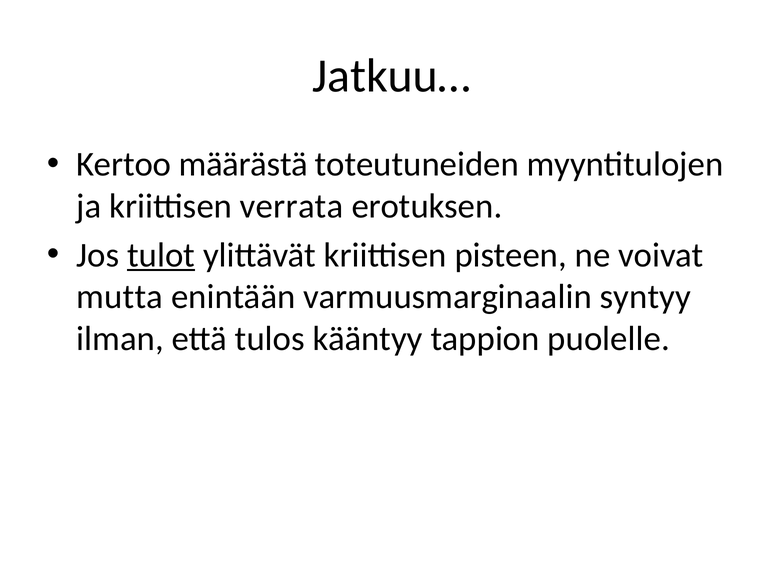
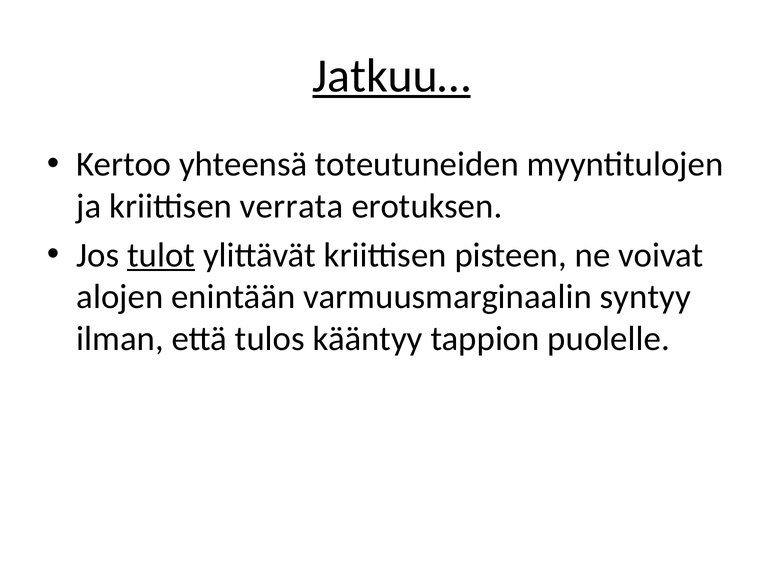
Jatkuu… underline: none -> present
määrästä: määrästä -> yhteensä
mutta: mutta -> alojen
